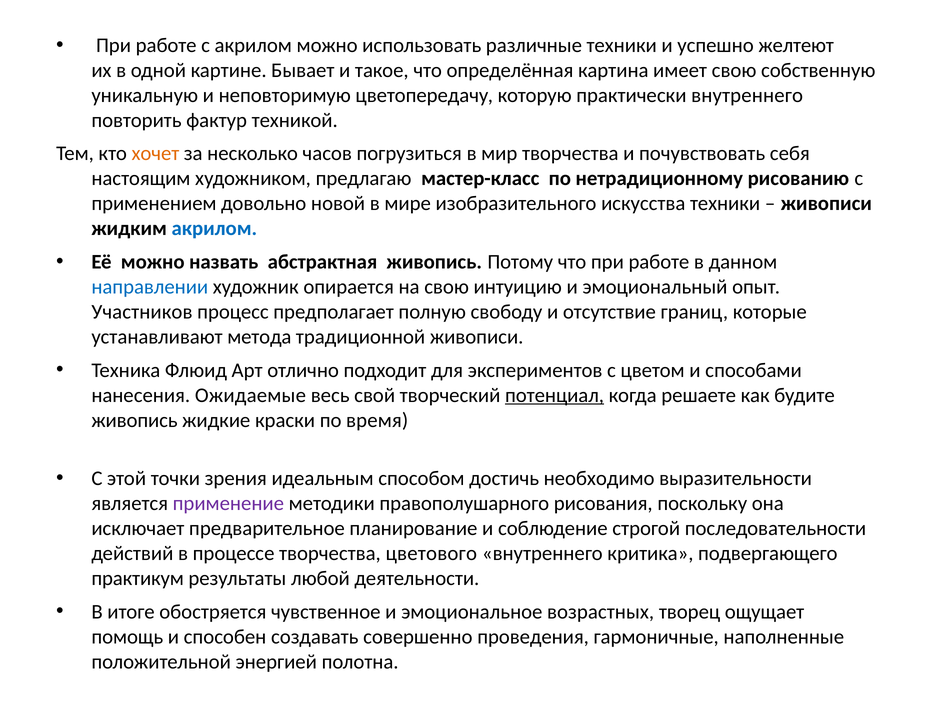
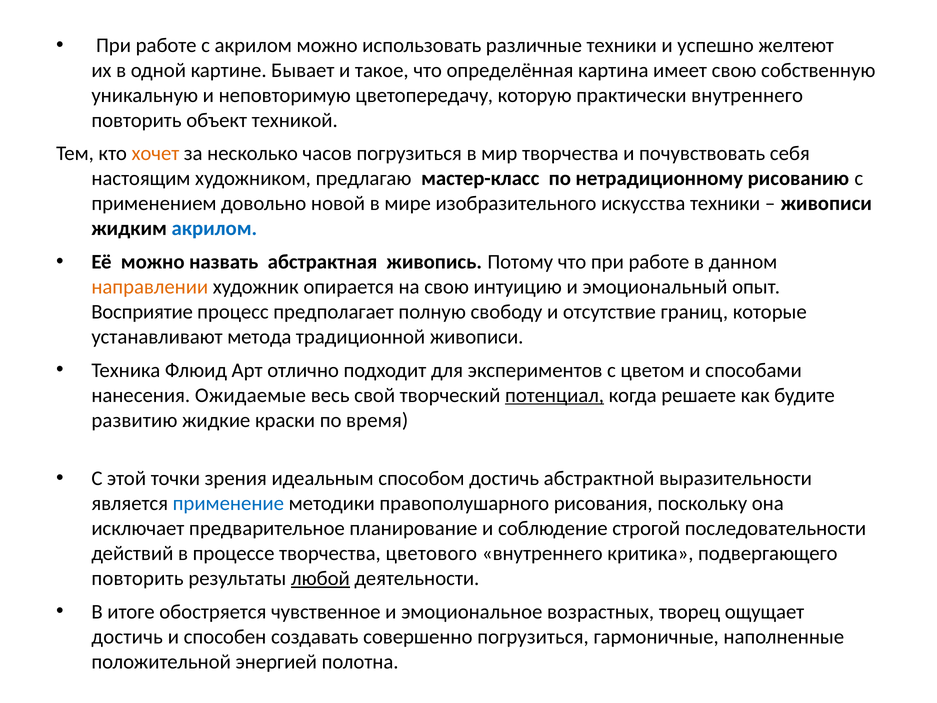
фактур: фактур -> объект
направлении colour: blue -> orange
Участников: Участников -> Восприятие
живопись at (135, 420): живопись -> развитию
необходимо: необходимо -> абстрактной
применение colour: purple -> blue
практикум at (138, 578): практикум -> повторить
любой underline: none -> present
помощь at (127, 636): помощь -> достичь
совершенно проведения: проведения -> погрузиться
